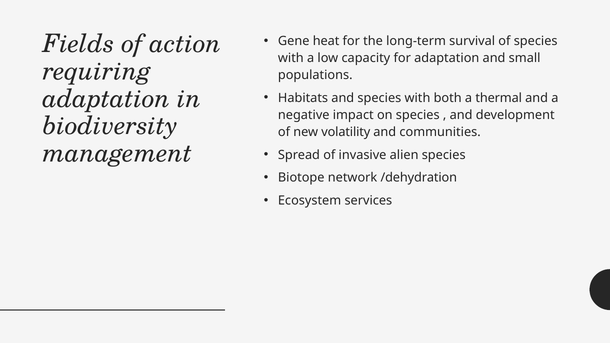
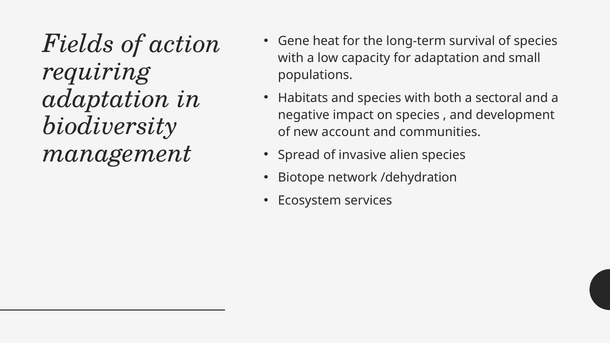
thermal: thermal -> sectoral
volatility: volatility -> account
